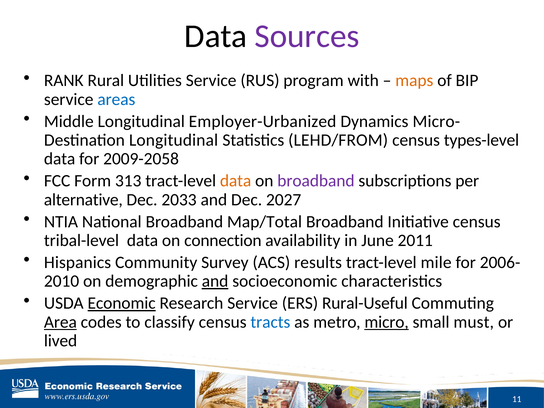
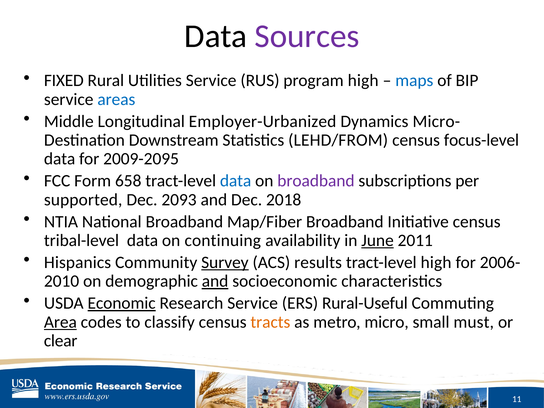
RANK: RANK -> FIXED
program with: with -> high
maps colour: orange -> blue
Destination Longitudinal: Longitudinal -> Downstream
types-level: types-level -> focus-level
2009-2058: 2009-2058 -> 2009-2095
313: 313 -> 658
data at (236, 181) colour: orange -> blue
alternative: alternative -> supported
2033: 2033 -> 2093
2027: 2027 -> 2018
Map/Total: Map/Total -> Map/Fiber
connection: connection -> continuing
June underline: none -> present
Survey underline: none -> present
tract-level mile: mile -> high
tracts colour: blue -> orange
micro underline: present -> none
lived: lived -> clear
